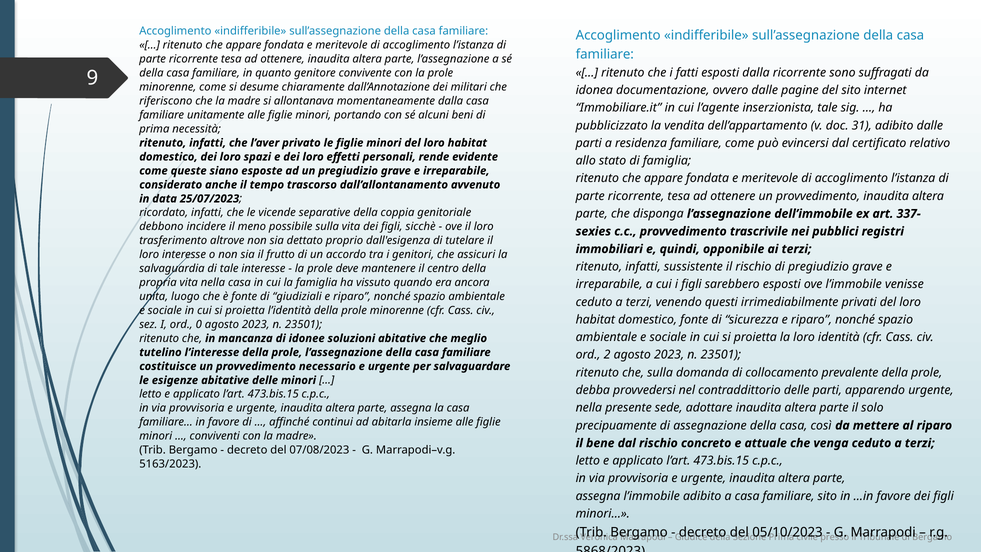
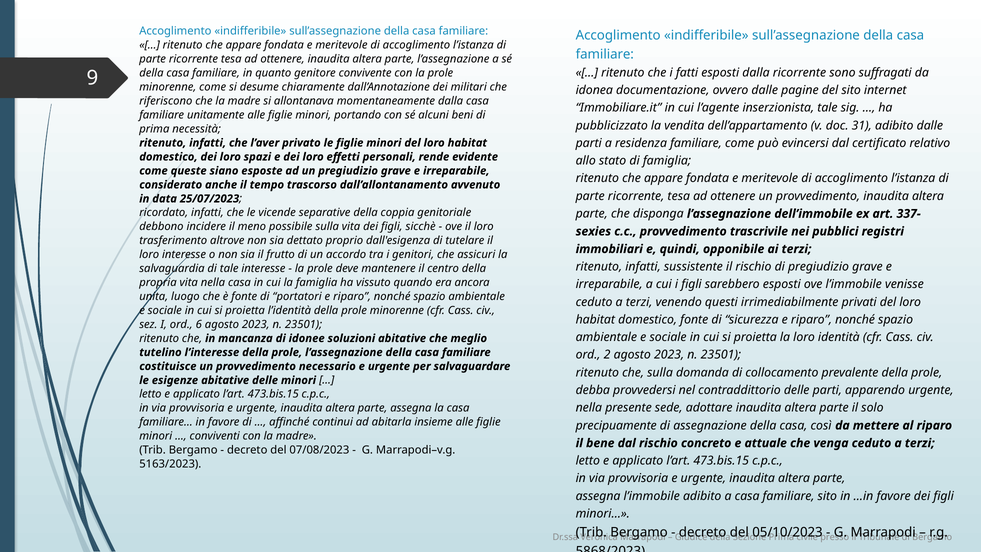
giudiziali: giudiziali -> portatori
0: 0 -> 6
